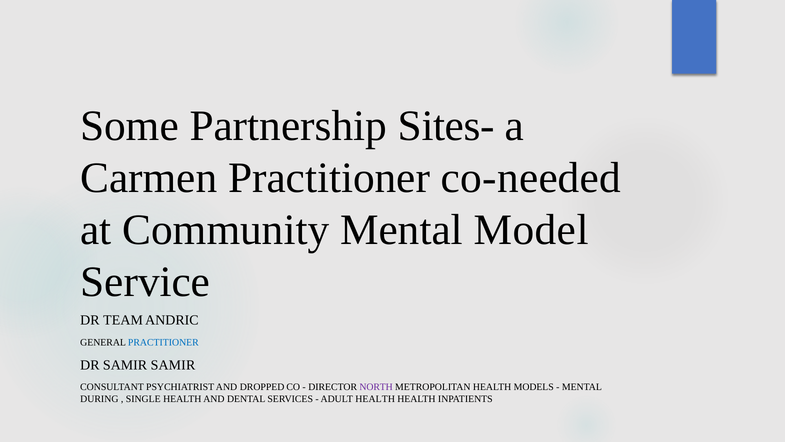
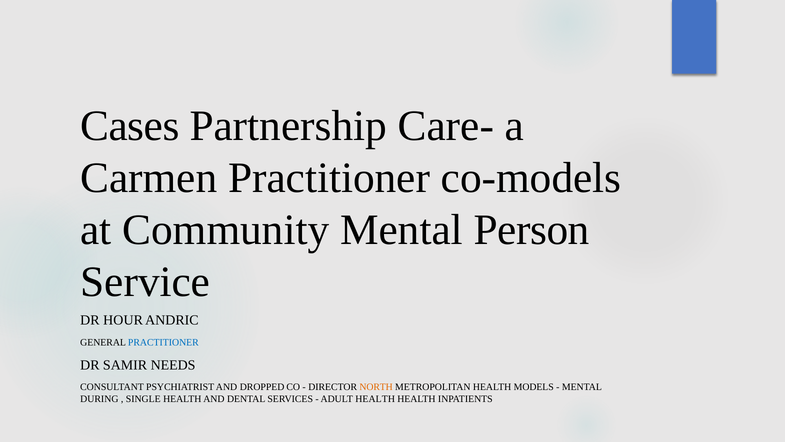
Some: Some -> Cases
Sites-: Sites- -> Care-
co-needed: co-needed -> co-models
Model: Model -> Person
TEAM: TEAM -> HOUR
SAMIR SAMIR: SAMIR -> NEEDS
NORTH colour: purple -> orange
